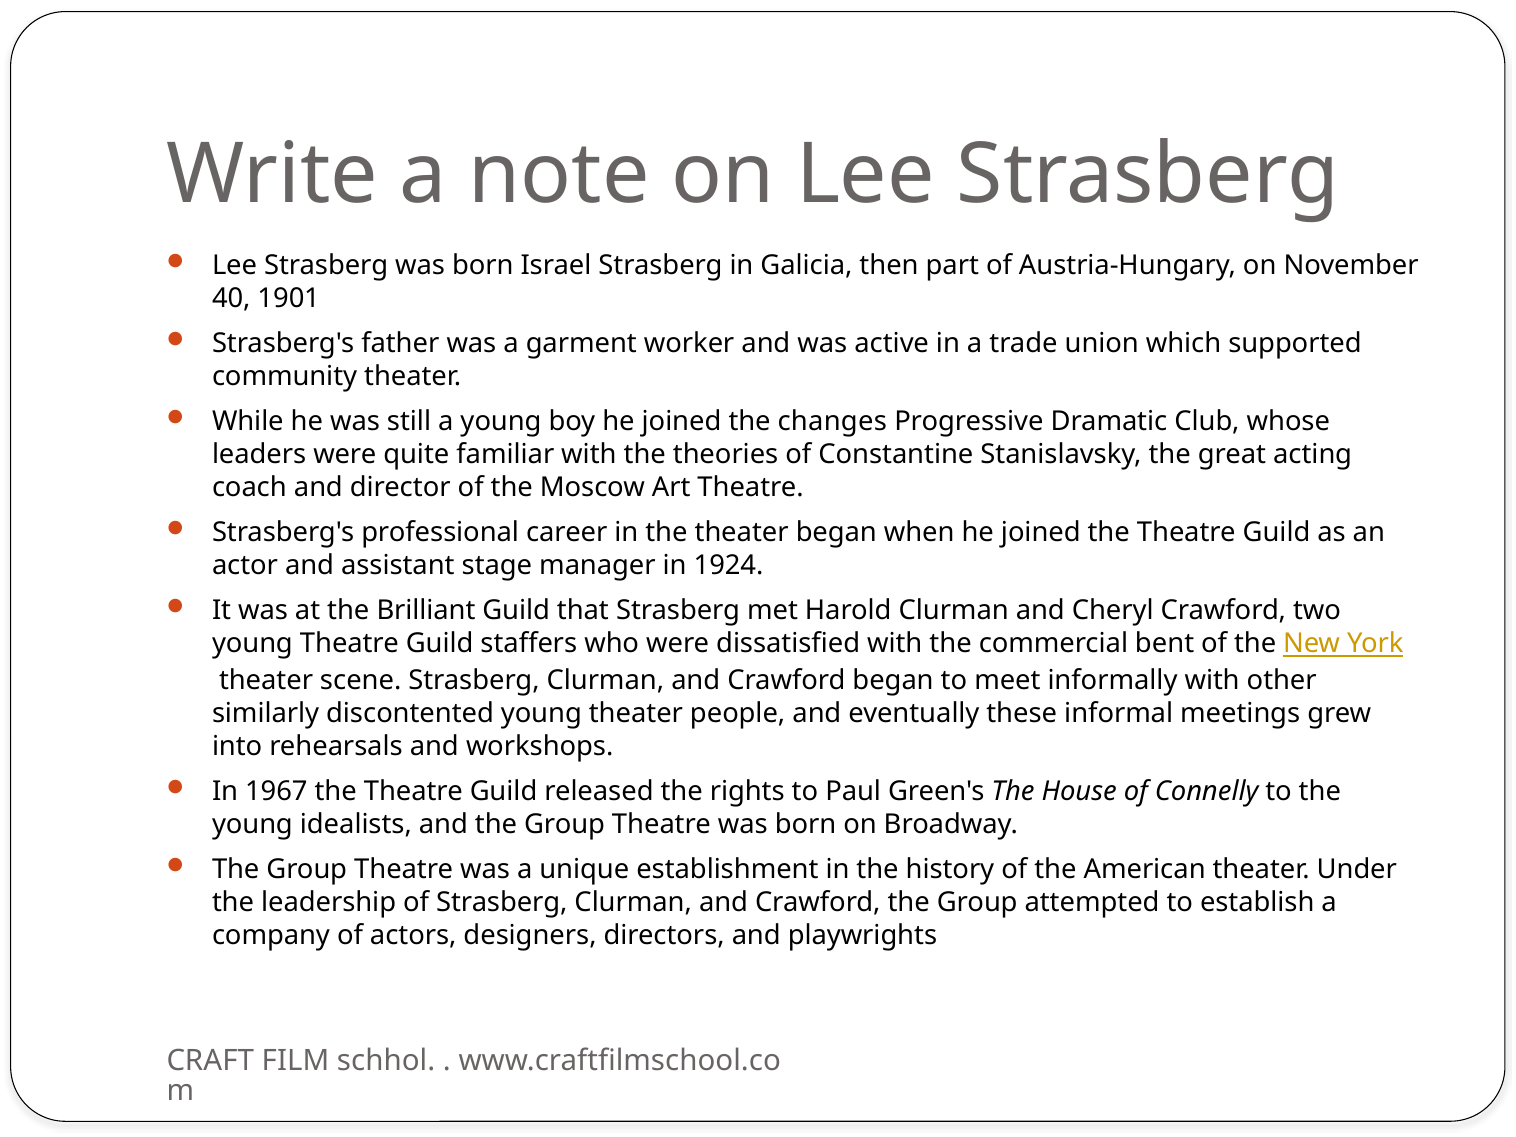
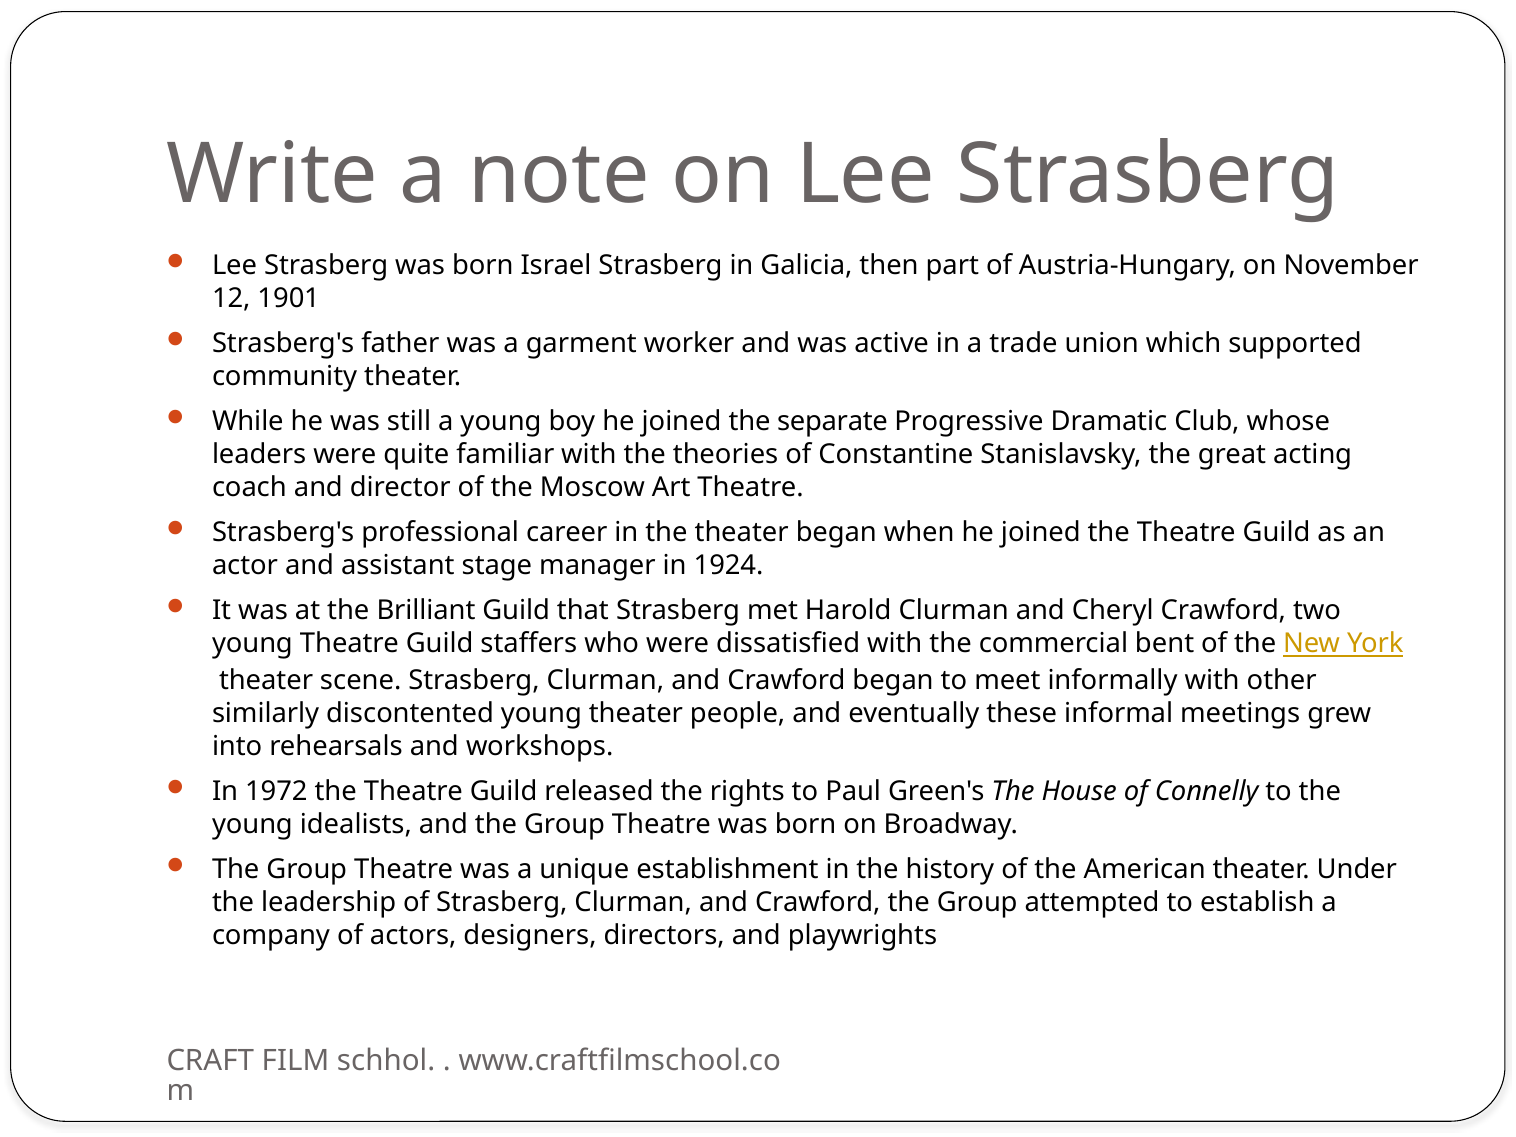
40: 40 -> 12
changes: changes -> separate
1967: 1967 -> 1972
